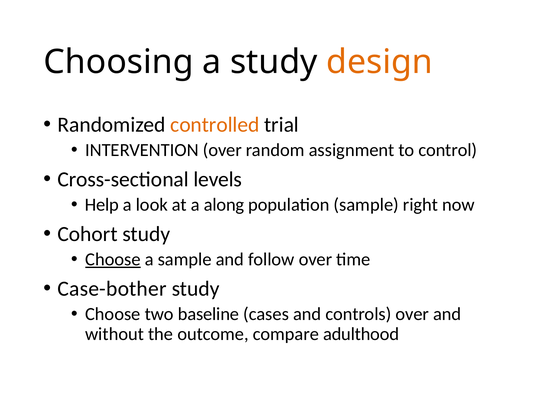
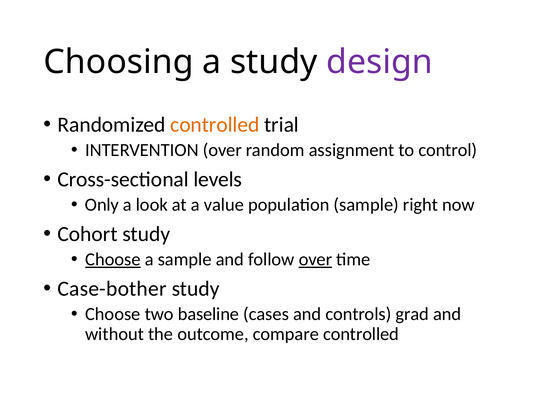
design colour: orange -> purple
Help: Help -> Only
along: along -> value
over at (315, 260) underline: none -> present
controls over: over -> grad
compare adulthood: adulthood -> controlled
